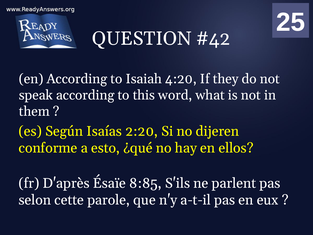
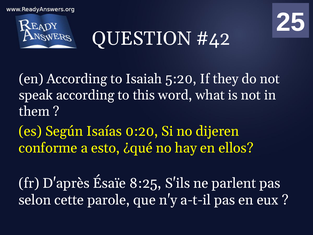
4:20: 4:20 -> 5:20
2:20: 2:20 -> 0:20
8:85: 8:85 -> 8:25
